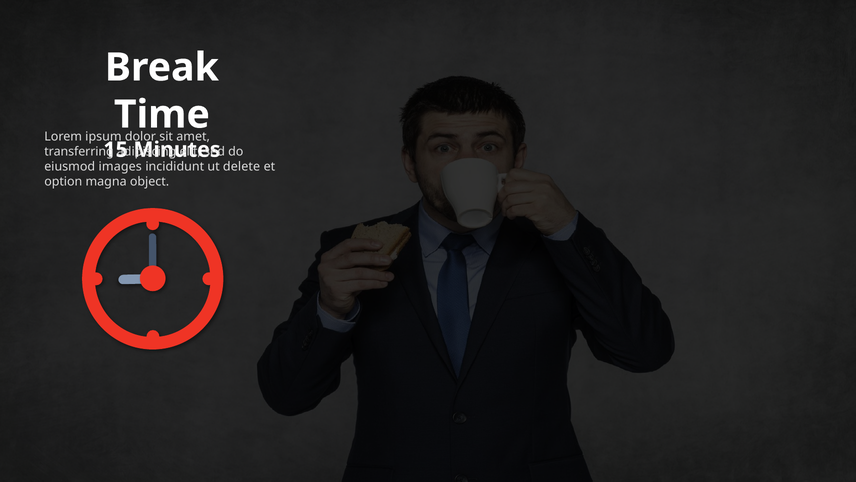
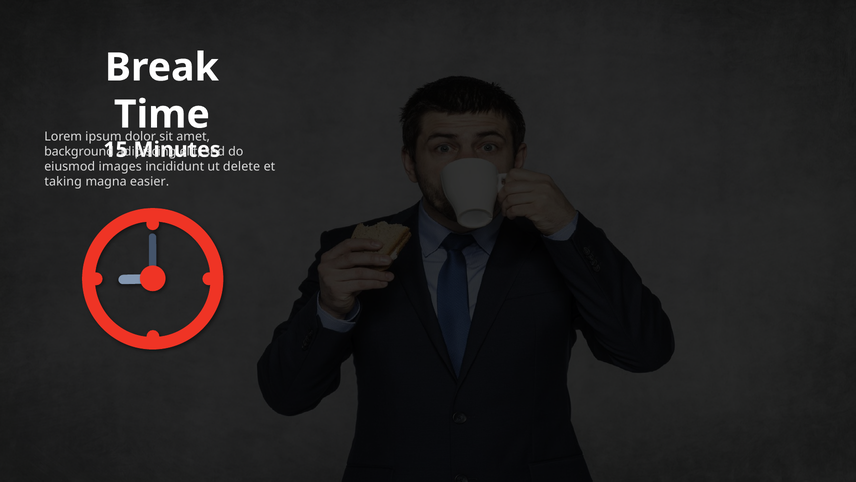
transferring: transferring -> background
option: option -> taking
object: object -> easier
